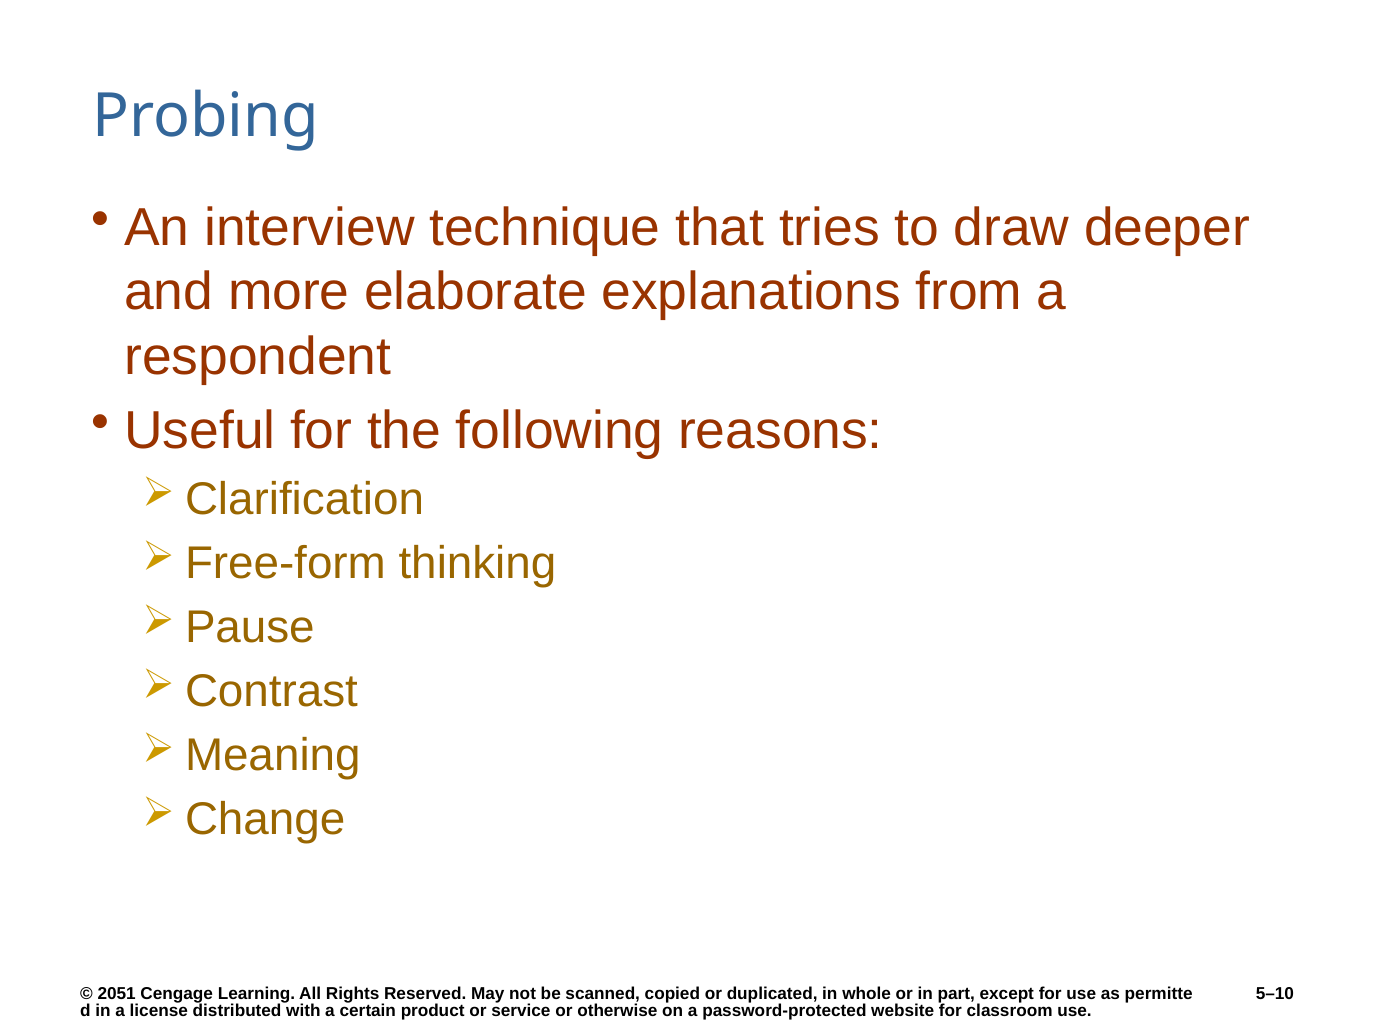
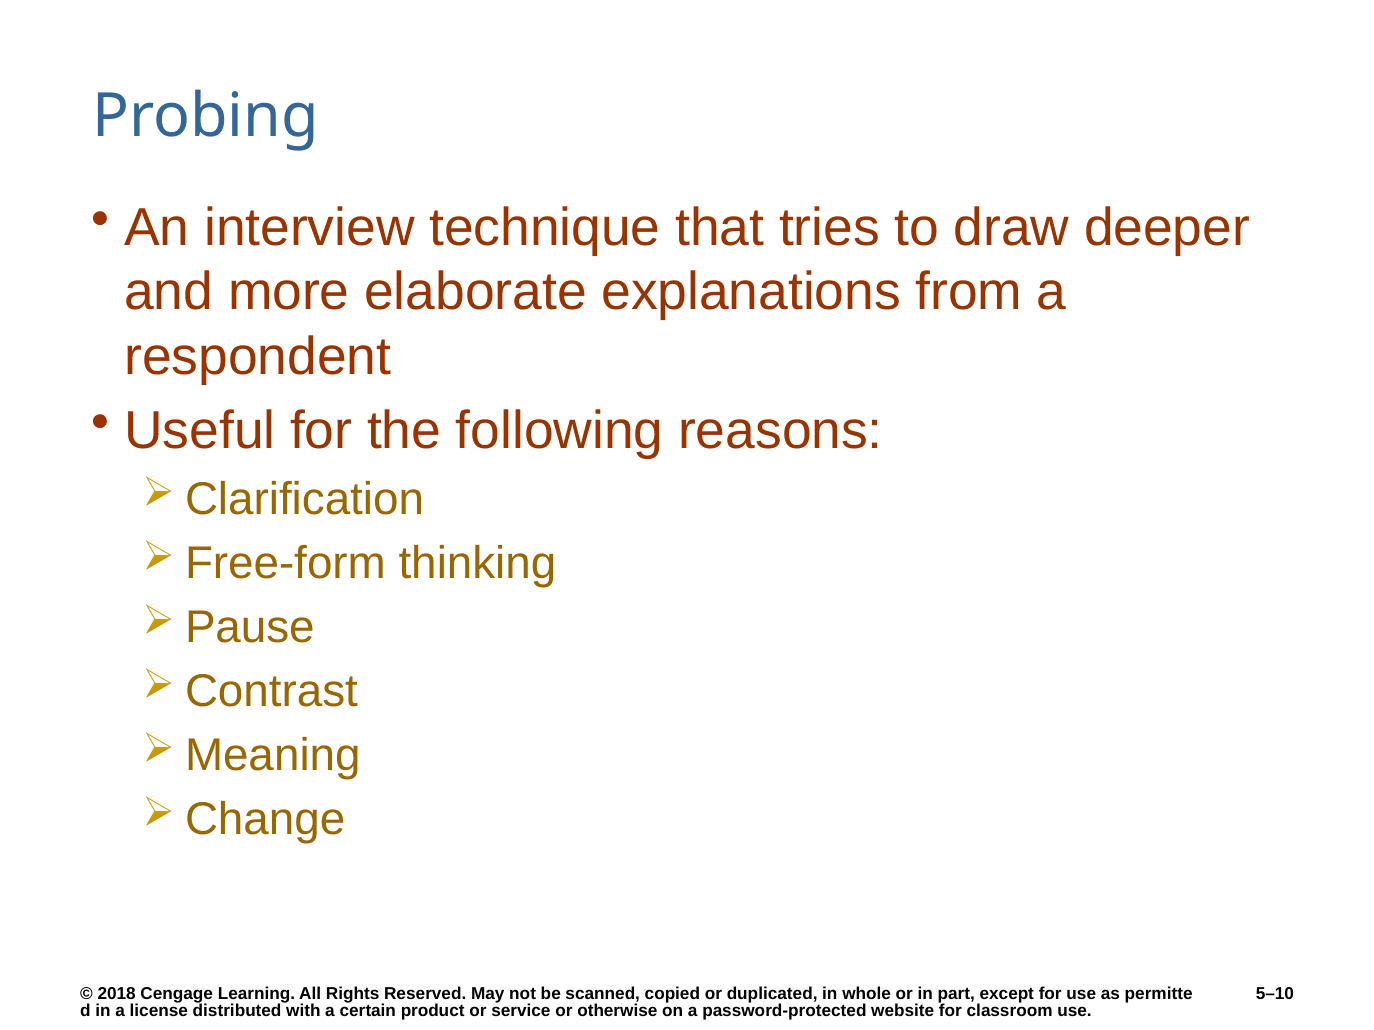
2051: 2051 -> 2018
